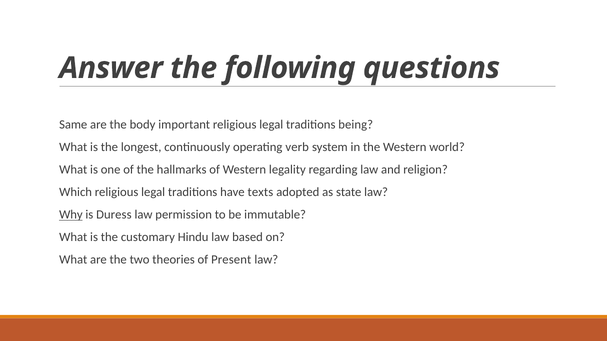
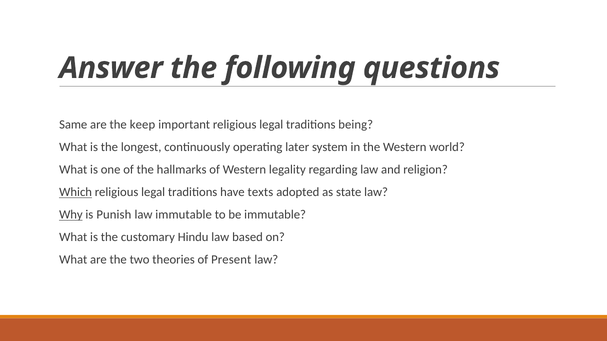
body: body -> keep
verb: verb -> later
Which underline: none -> present
Duress: Duress -> Punish
law permission: permission -> immutable
